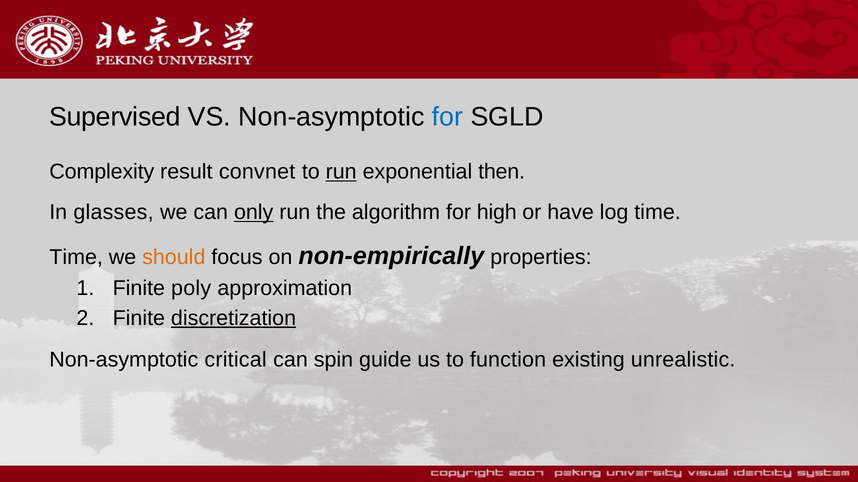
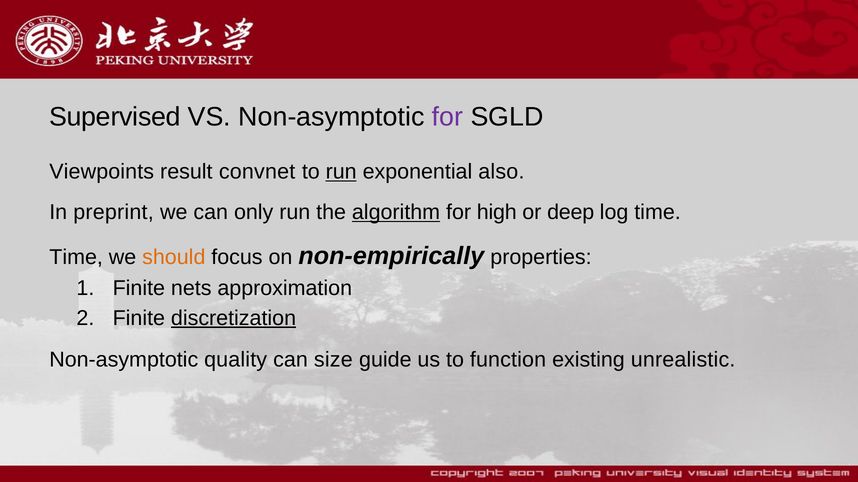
for at (448, 117) colour: blue -> purple
Complexity: Complexity -> Viewpoints
then: then -> also
glasses: glasses -> preprint
only underline: present -> none
algorithm underline: none -> present
have: have -> deep
poly: poly -> nets
critical: critical -> quality
spin: spin -> size
